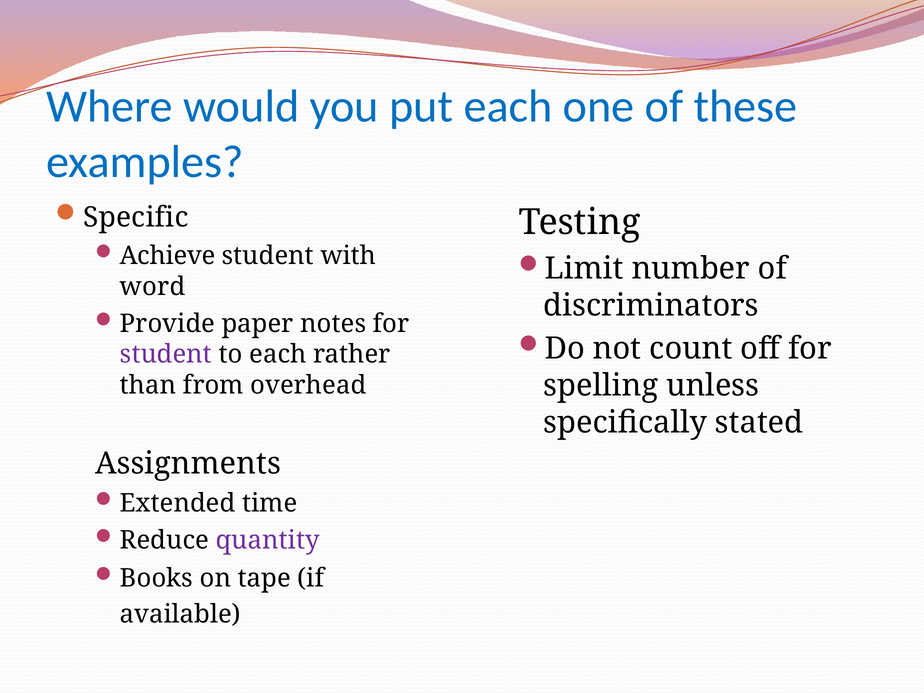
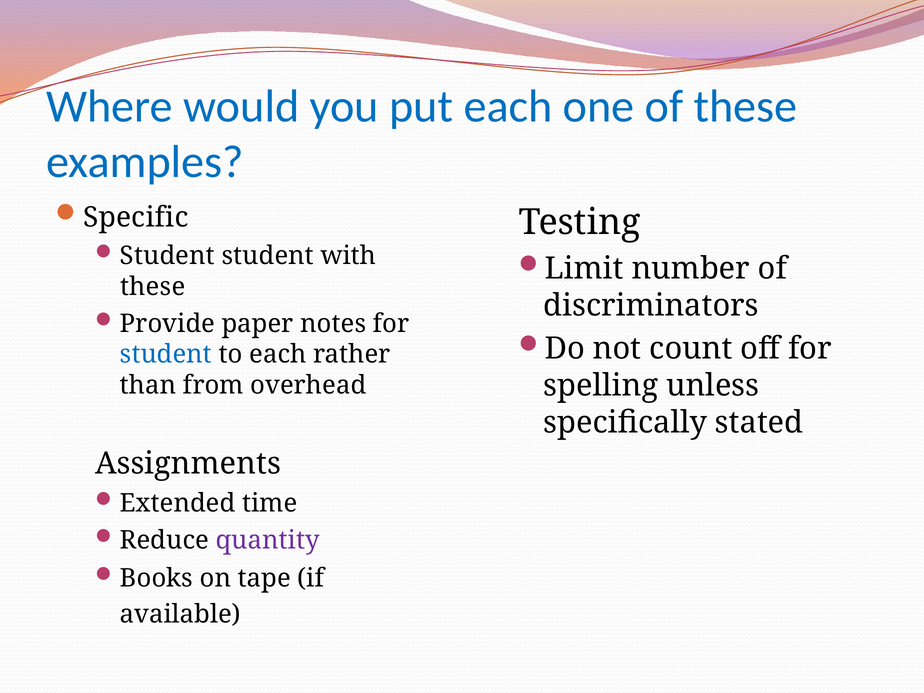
Achieve at (168, 256): Achieve -> Student
word at (153, 287): word -> these
student at (166, 354) colour: purple -> blue
